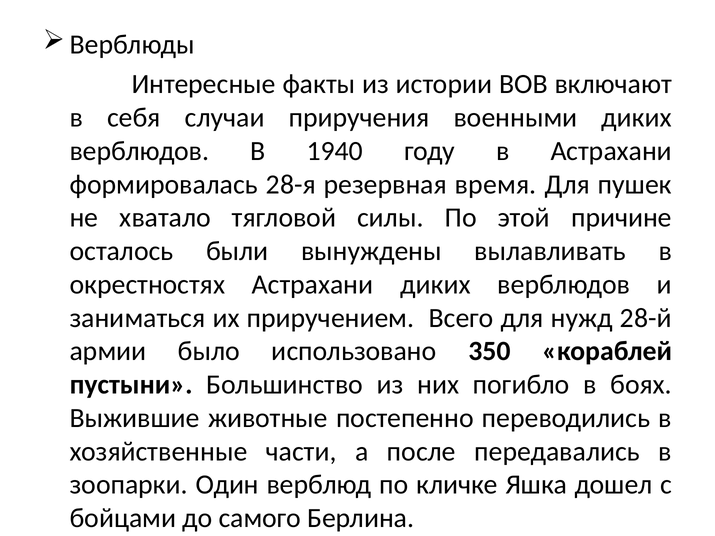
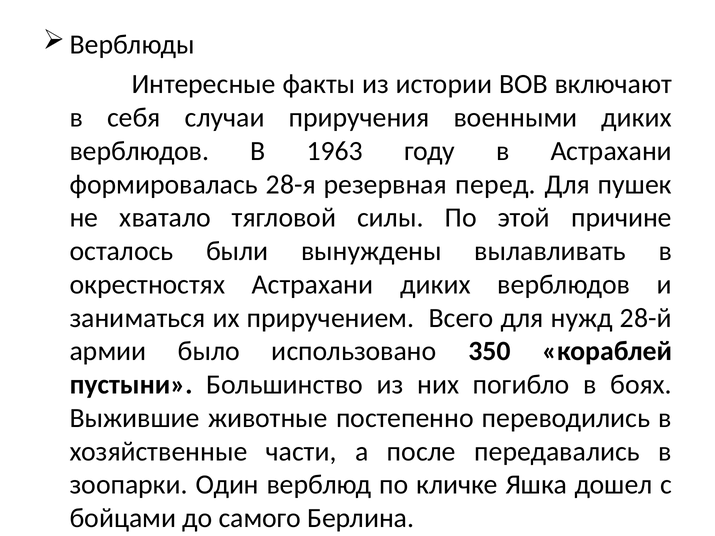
1940: 1940 -> 1963
время: время -> перед
